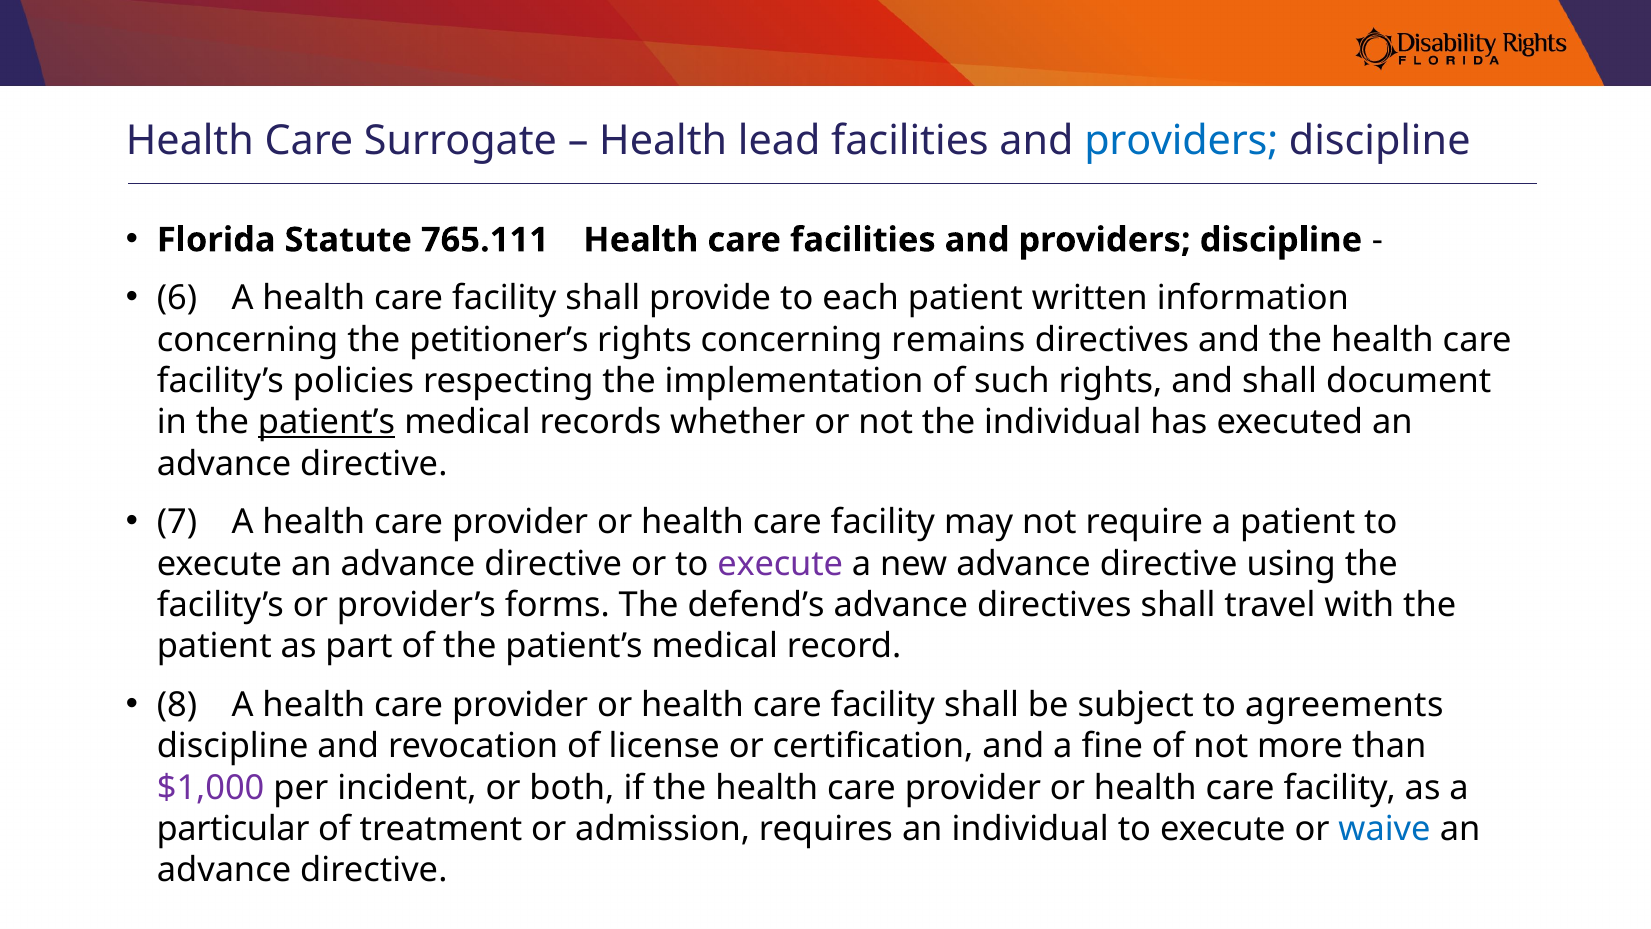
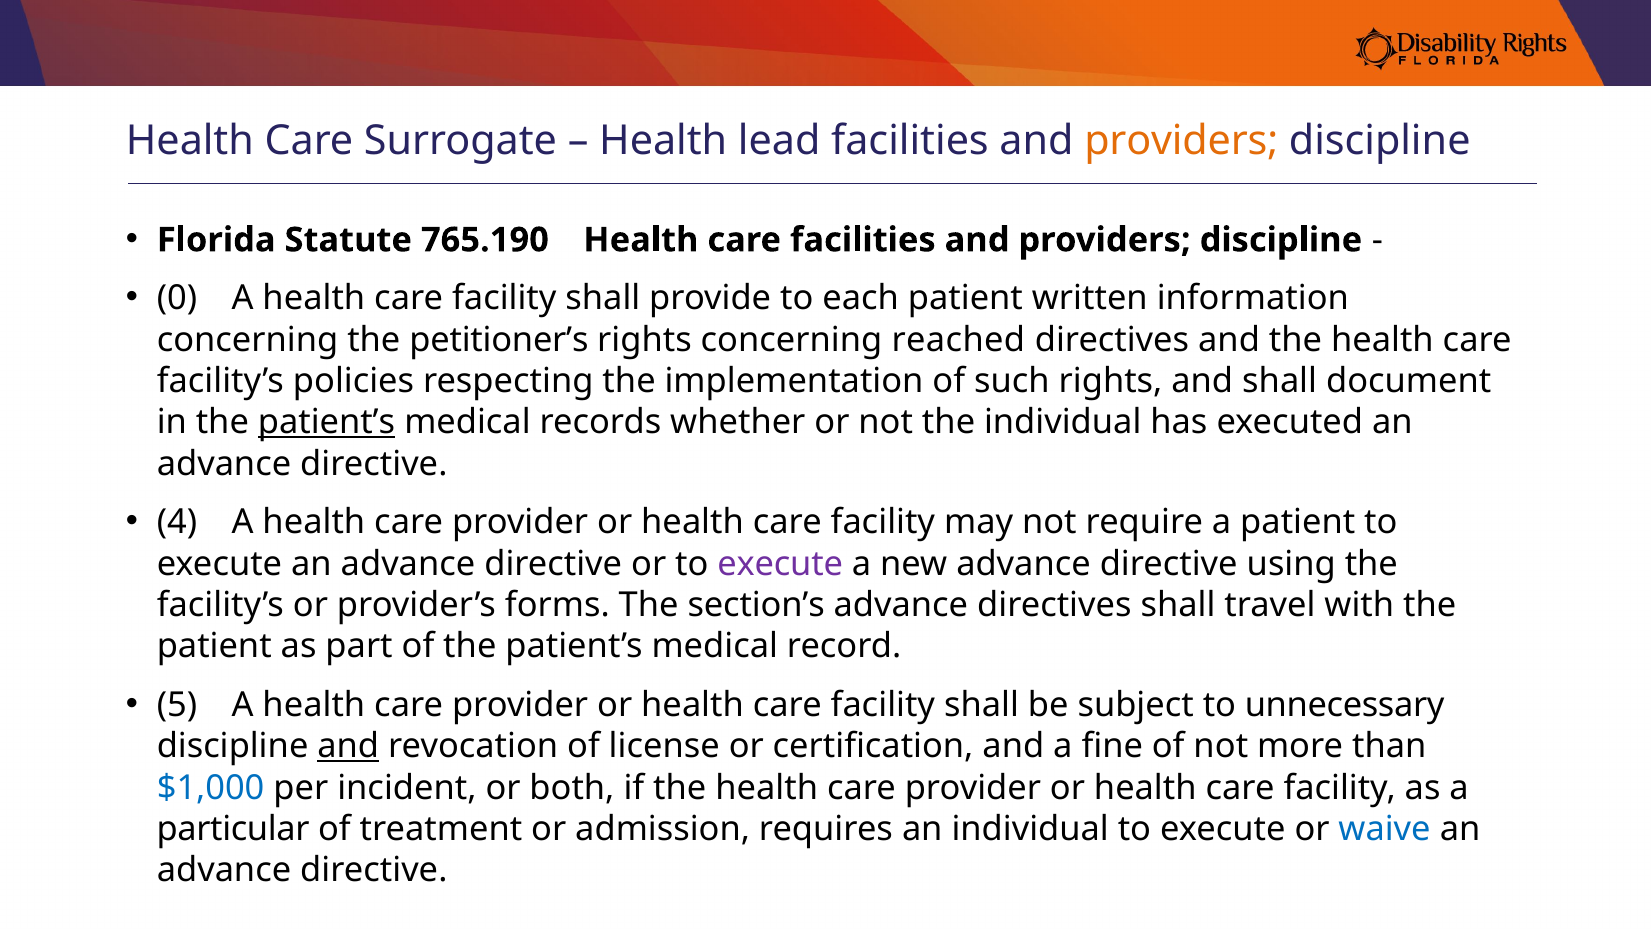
providers at (1181, 141) colour: blue -> orange
765.111: 765.111 -> 765.190
6: 6 -> 0
remains: remains -> reached
7: 7 -> 4
defend’s: defend’s -> section’s
8: 8 -> 5
agreements: agreements -> unnecessary
and at (348, 746) underline: none -> present
$1,000 colour: purple -> blue
